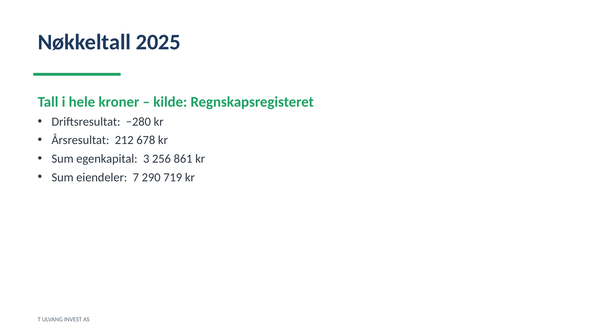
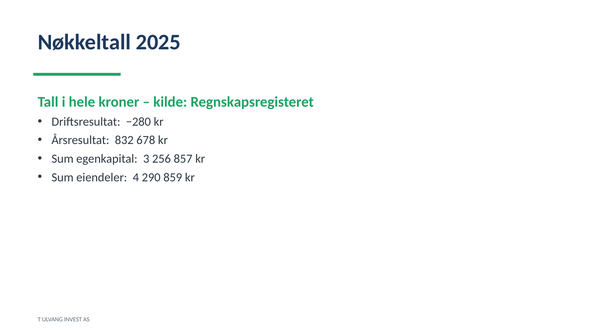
212: 212 -> 832
861: 861 -> 857
7: 7 -> 4
719: 719 -> 859
